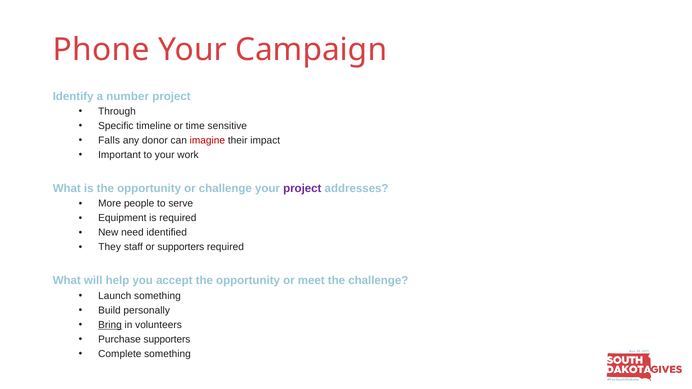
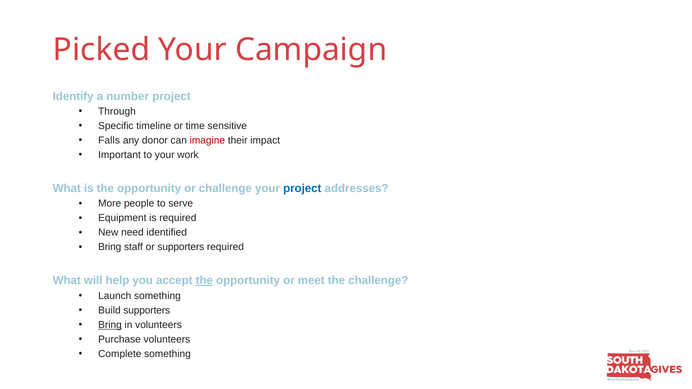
Phone: Phone -> Picked
project at (302, 188) colour: purple -> blue
They at (110, 247): They -> Bring
the at (204, 281) underline: none -> present
Build personally: personally -> supporters
Purchase supporters: supporters -> volunteers
